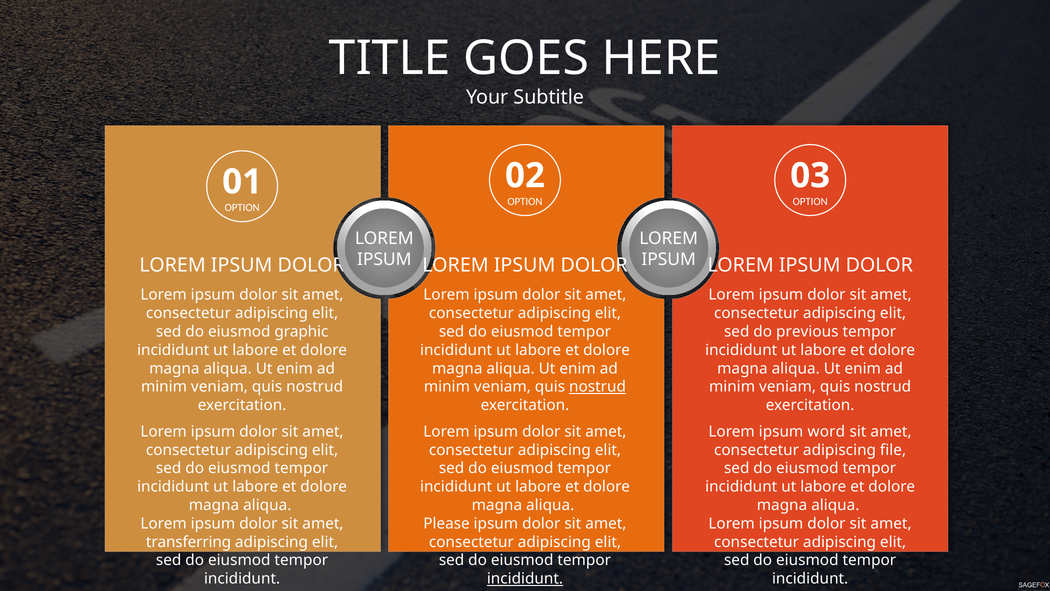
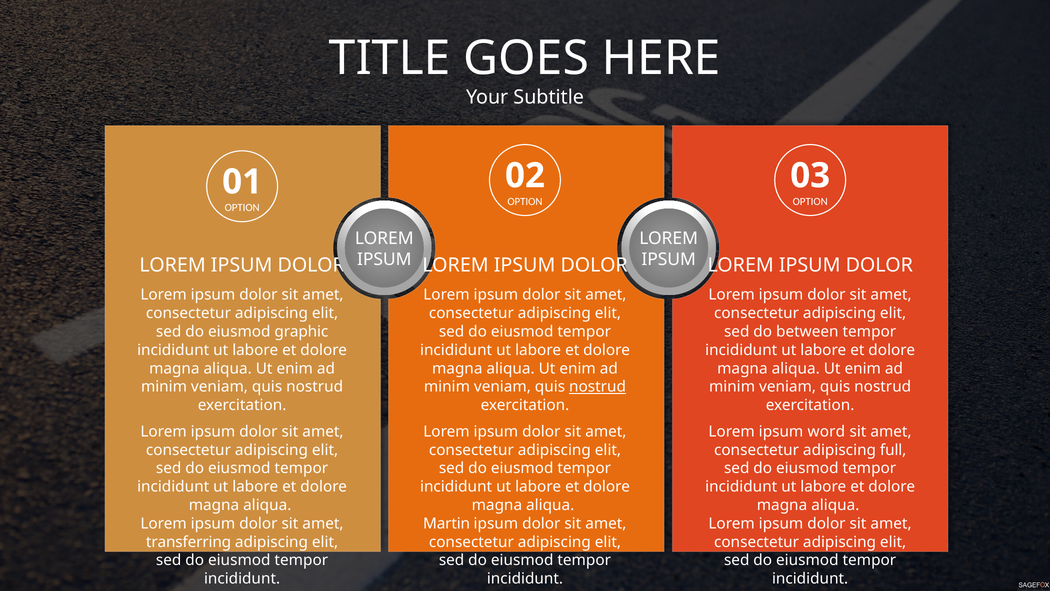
previous: previous -> between
file: file -> full
Please: Please -> Martin
incididunt at (525, 578) underline: present -> none
